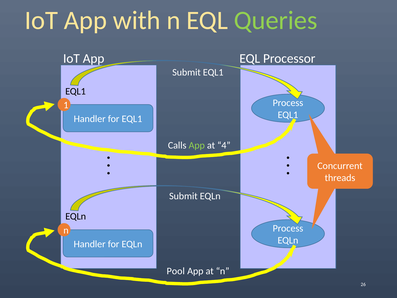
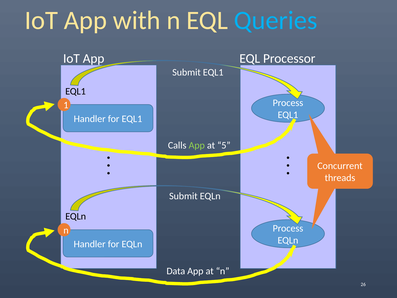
Queries colour: light green -> light blue
4: 4 -> 5
Pool: Pool -> Data
